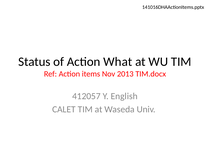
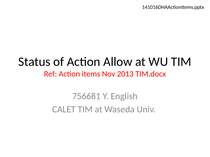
What: What -> Allow
412057: 412057 -> 756681
